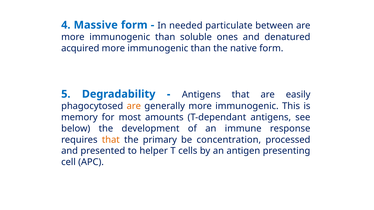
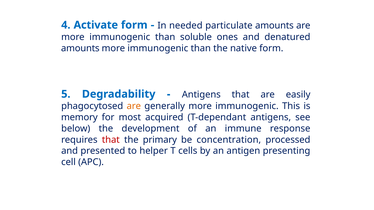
Massive: Massive -> Activate
particulate between: between -> amounts
acquired at (80, 48): acquired -> amounts
amounts: amounts -> acquired
that at (111, 140) colour: orange -> red
